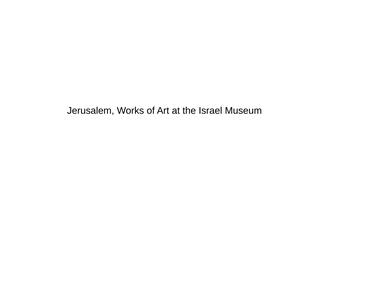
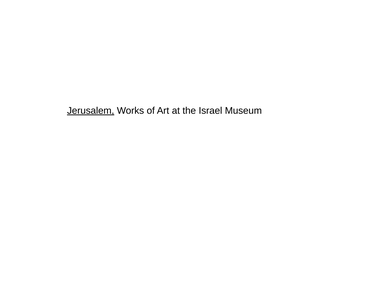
Jerusalem underline: none -> present
